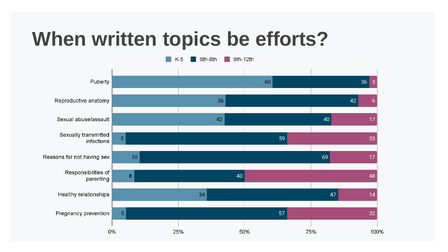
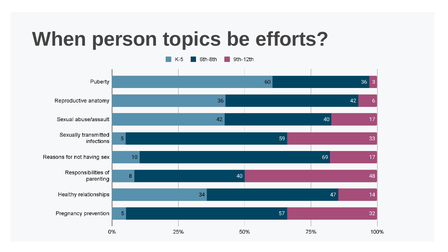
written: written -> person
